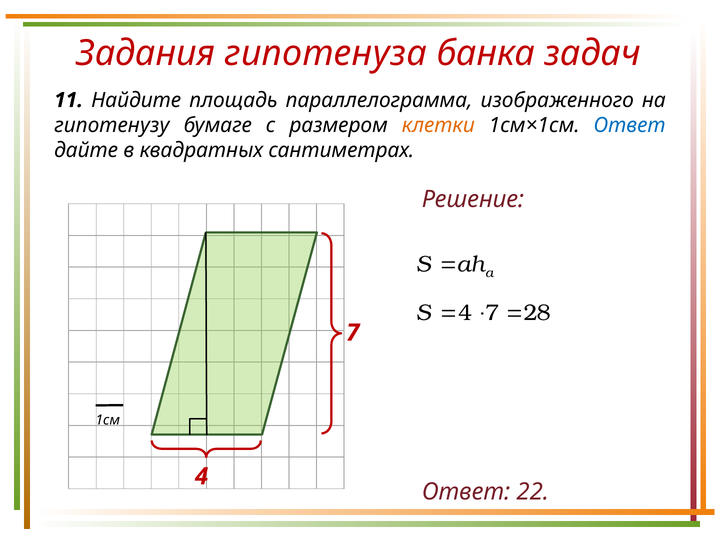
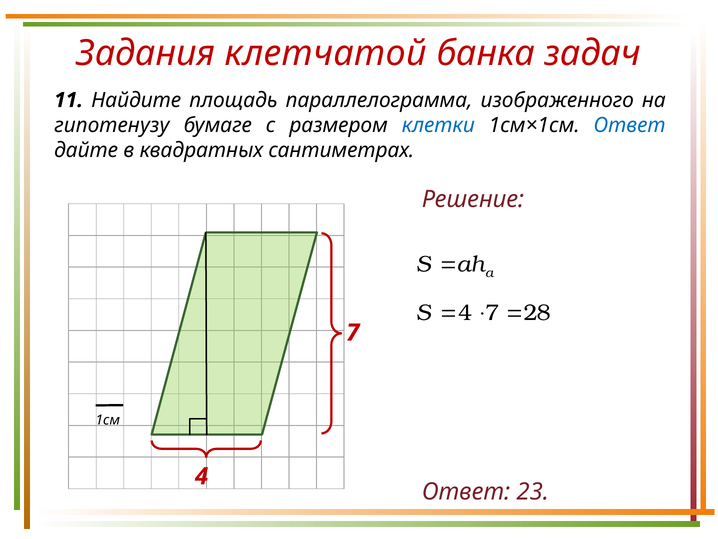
гипотенуза: гипотенуза -> клетчатой
клетки colour: orange -> blue
22: 22 -> 23
